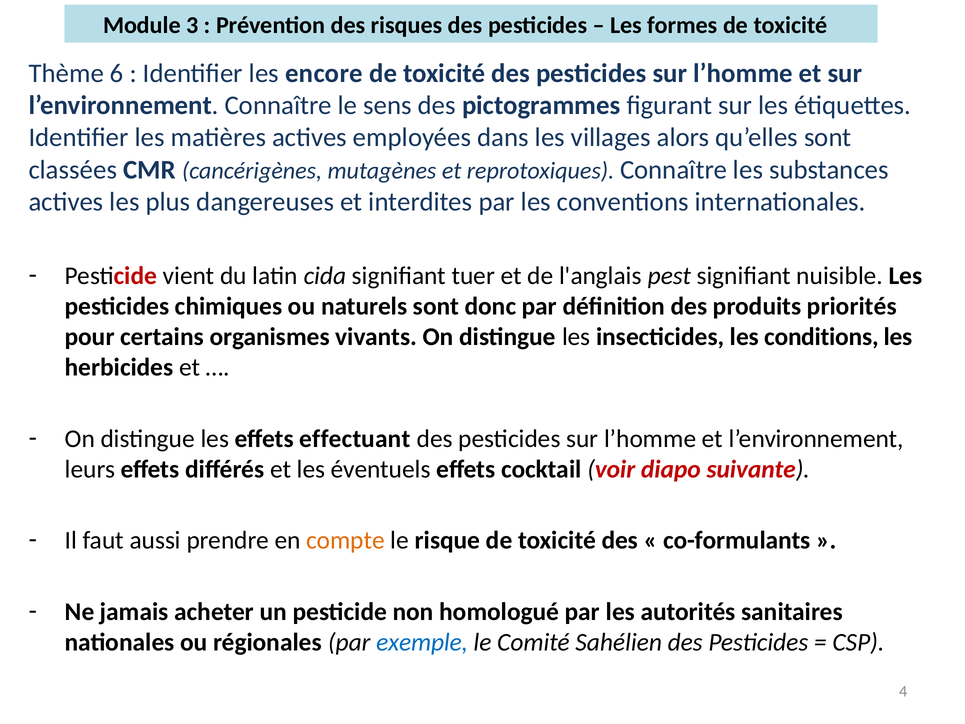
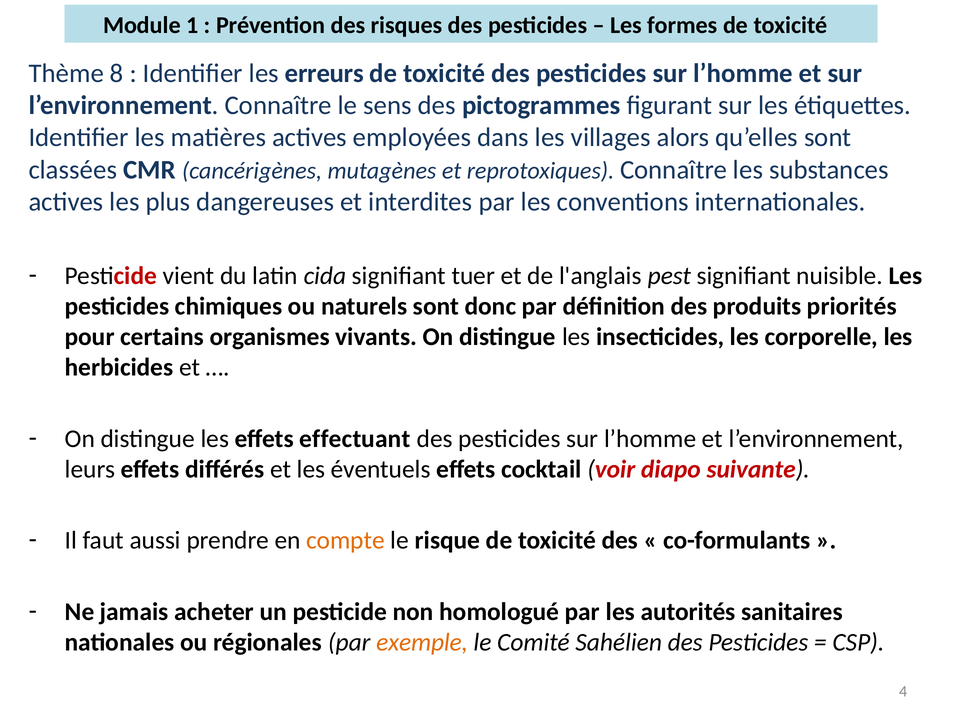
3: 3 -> 1
6: 6 -> 8
encore: encore -> erreurs
conditions: conditions -> corporelle
exemple colour: blue -> orange
